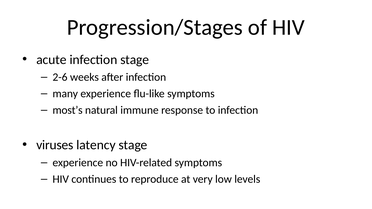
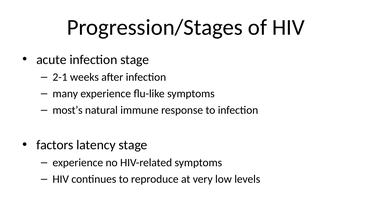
2-6: 2-6 -> 2-1
viruses: viruses -> factors
